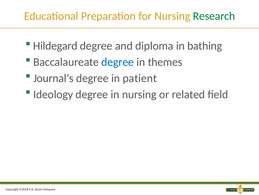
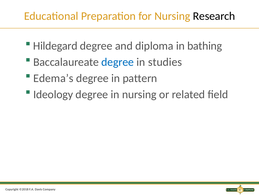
Research colour: green -> black
themes: themes -> studies
Journal’s: Journal’s -> Edema’s
patient: patient -> pattern
